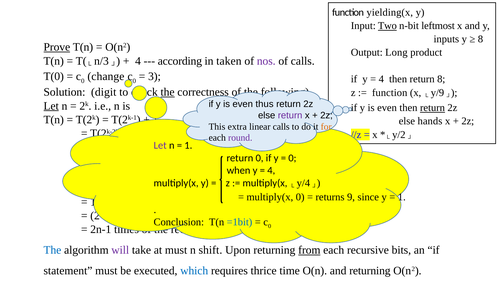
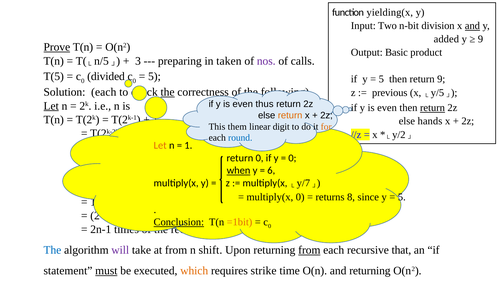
Two underline: present -> none
leftmost: leftmost -> division
and at (472, 26) underline: none -> present
inputs: inputs -> added
8 at (480, 39): 8 -> 9
Long: Long -> Basic
n/3: n/3 -> n/5
4 at (138, 61): 4 -> 3
according: according -> preparing
T(0: T(0 -> T(5
change: change -> divided
3 at (154, 77): 3 -> 5
4 at (381, 79): 4 -> 5
return 8: 8 -> 9
Solution digit: digit -> each
function at (390, 93): function -> previous
y/9: y/9 -> y/5
return at (290, 116) colour: purple -> orange
extra: extra -> them
linear calls: calls -> digit
round colour: purple -> blue
Let at (160, 146) colour: purple -> orange
when underline: none -> present
4 at (271, 171): 4 -> 6
y/4: y/4 -> y/7
9: 9 -> 8
1 at (402, 197): 1 -> 5
Conclusion underline: none -> present
=1bit colour: blue -> orange
at must: must -> from
bits: bits -> that
must at (106, 271) underline: none -> present
which colour: blue -> orange
thrice: thrice -> strike
